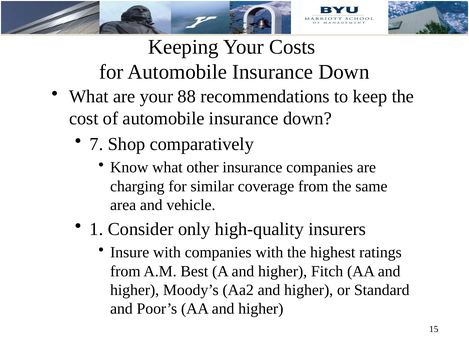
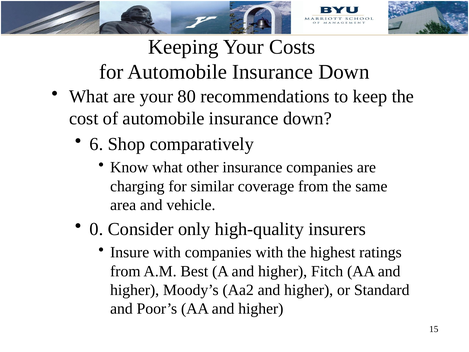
88: 88 -> 80
7: 7 -> 6
1: 1 -> 0
